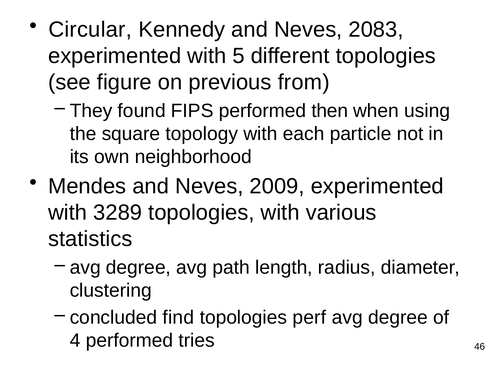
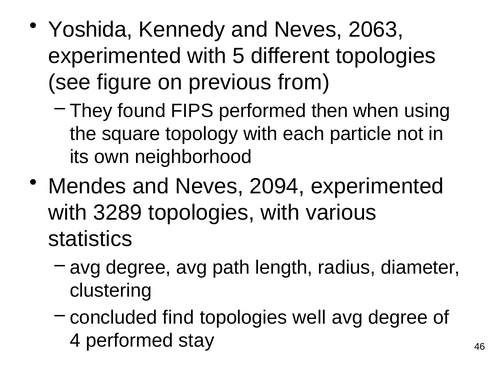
Circular: Circular -> Yoshida
2083: 2083 -> 2063
2009: 2009 -> 2094
perf: perf -> well
tries: tries -> stay
